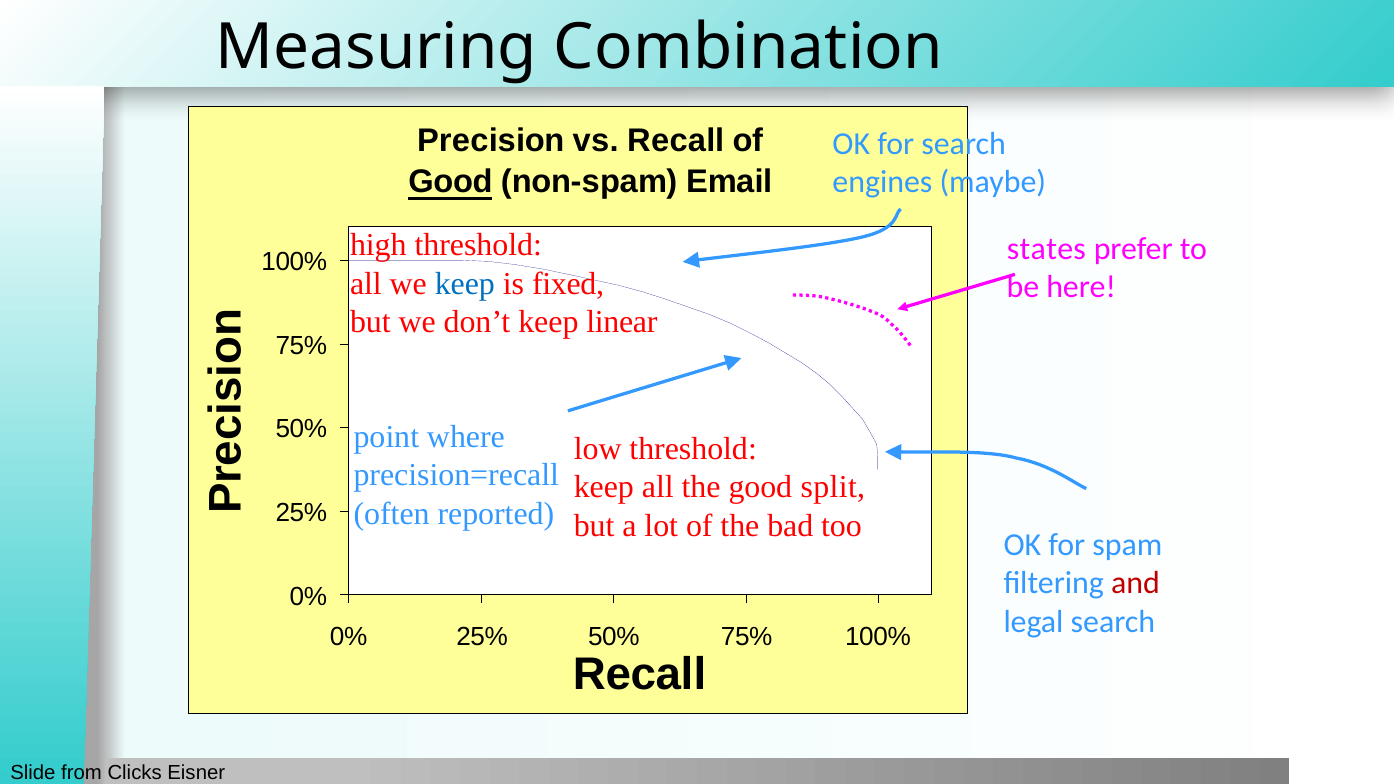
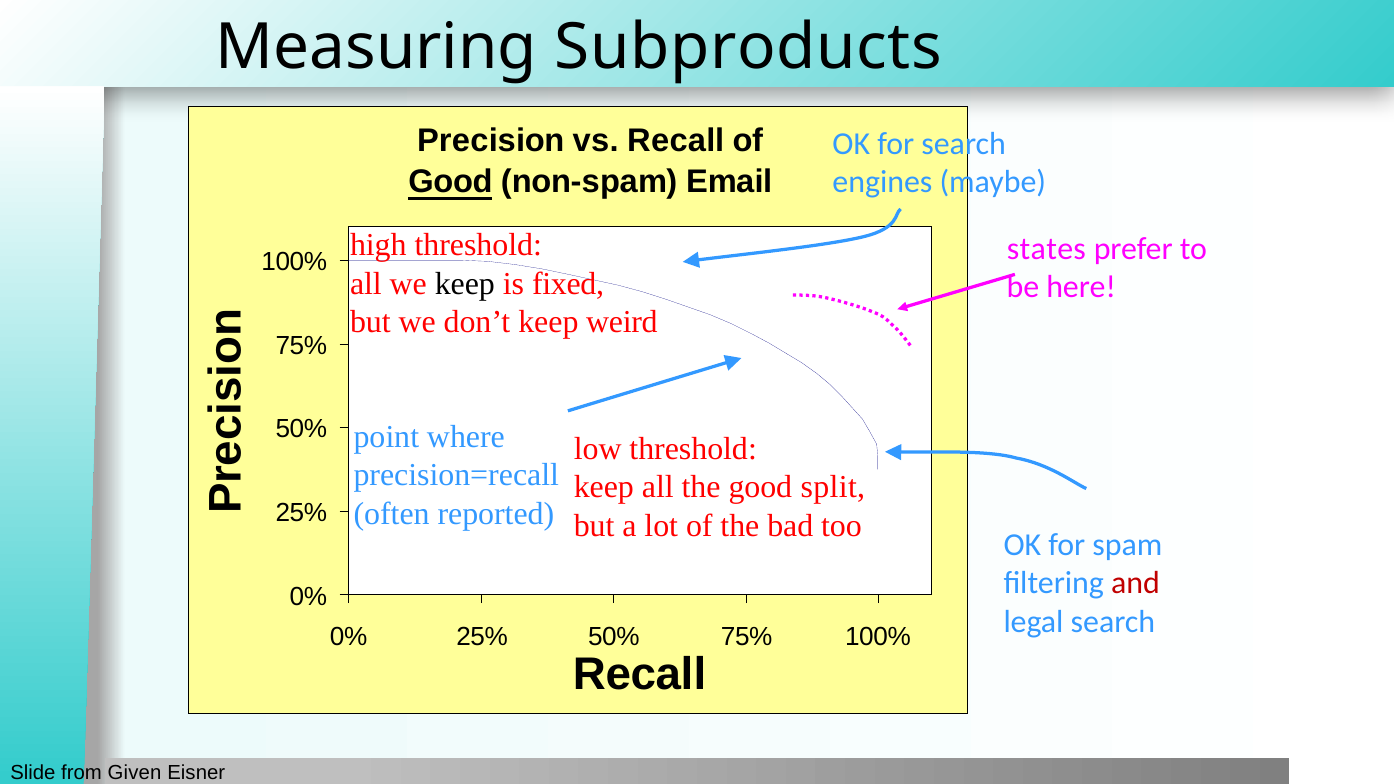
Combination: Combination -> Subproducts
keep at (465, 284) colour: blue -> black
linear: linear -> weird
Clicks: Clicks -> Given
